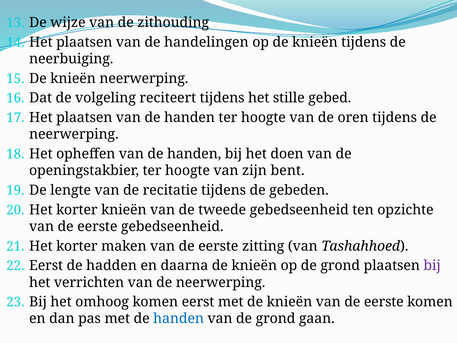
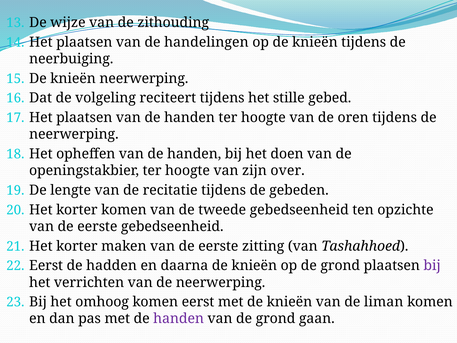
bent: bent -> over
korter knieën: knieën -> komen
knieën van de eerste: eerste -> liman
handen at (179, 318) colour: blue -> purple
